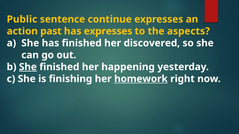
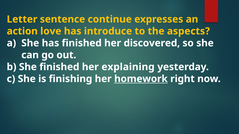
Public: Public -> Letter
past: past -> love
has expresses: expresses -> introduce
She at (28, 67) underline: present -> none
happening: happening -> explaining
